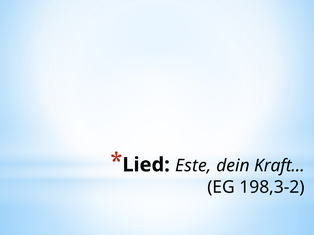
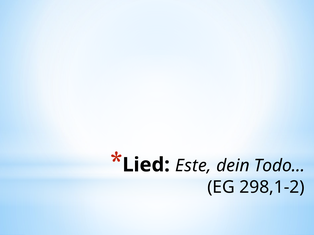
Kraft…: Kraft… -> Todo…
198,3-2: 198,3-2 -> 298,1-2
